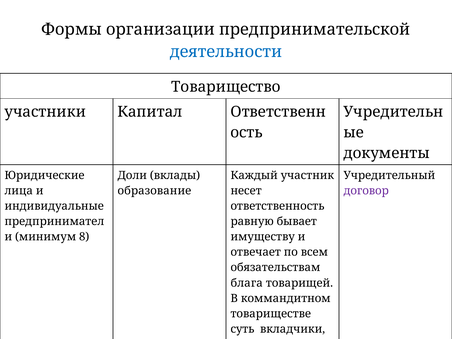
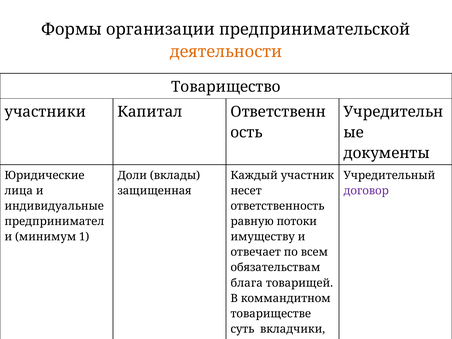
деятельности colour: blue -> orange
образование: образование -> защищенная
бывает: бывает -> потоки
8: 8 -> 1
